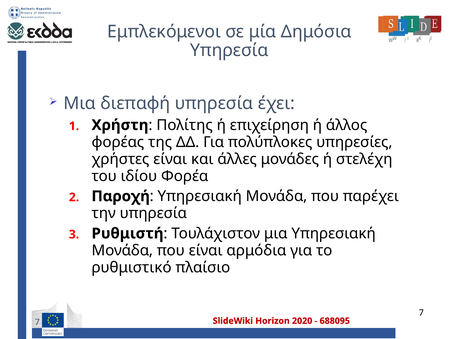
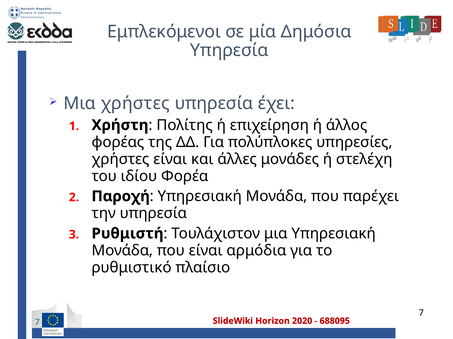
Μια διεπαφή: διεπαφή -> χρήστες
